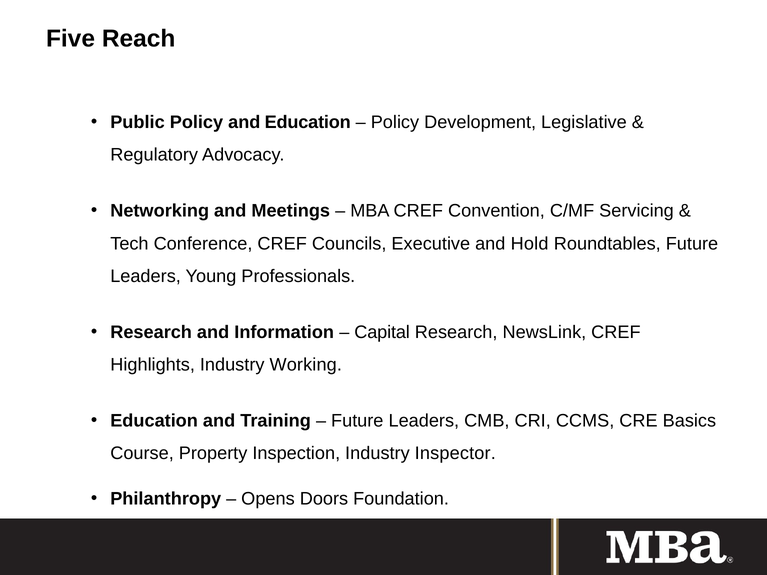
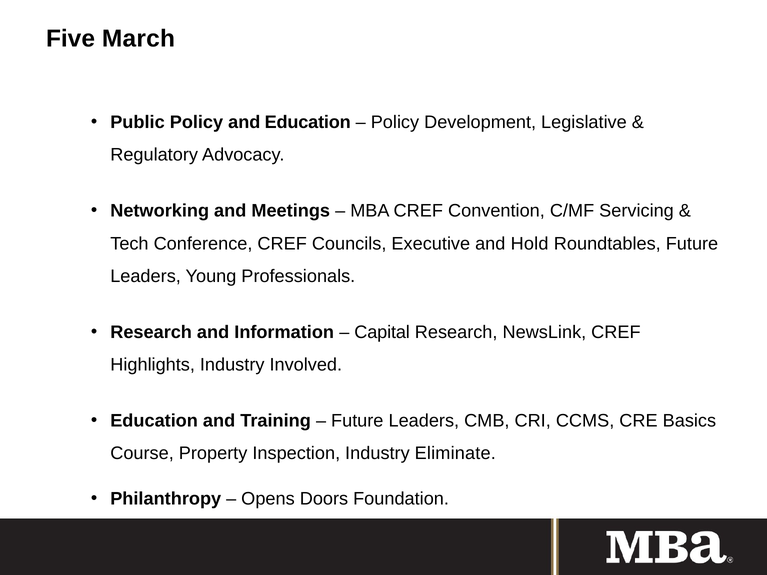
Reach: Reach -> March
Working: Working -> Involved
Inspector: Inspector -> Eliminate
